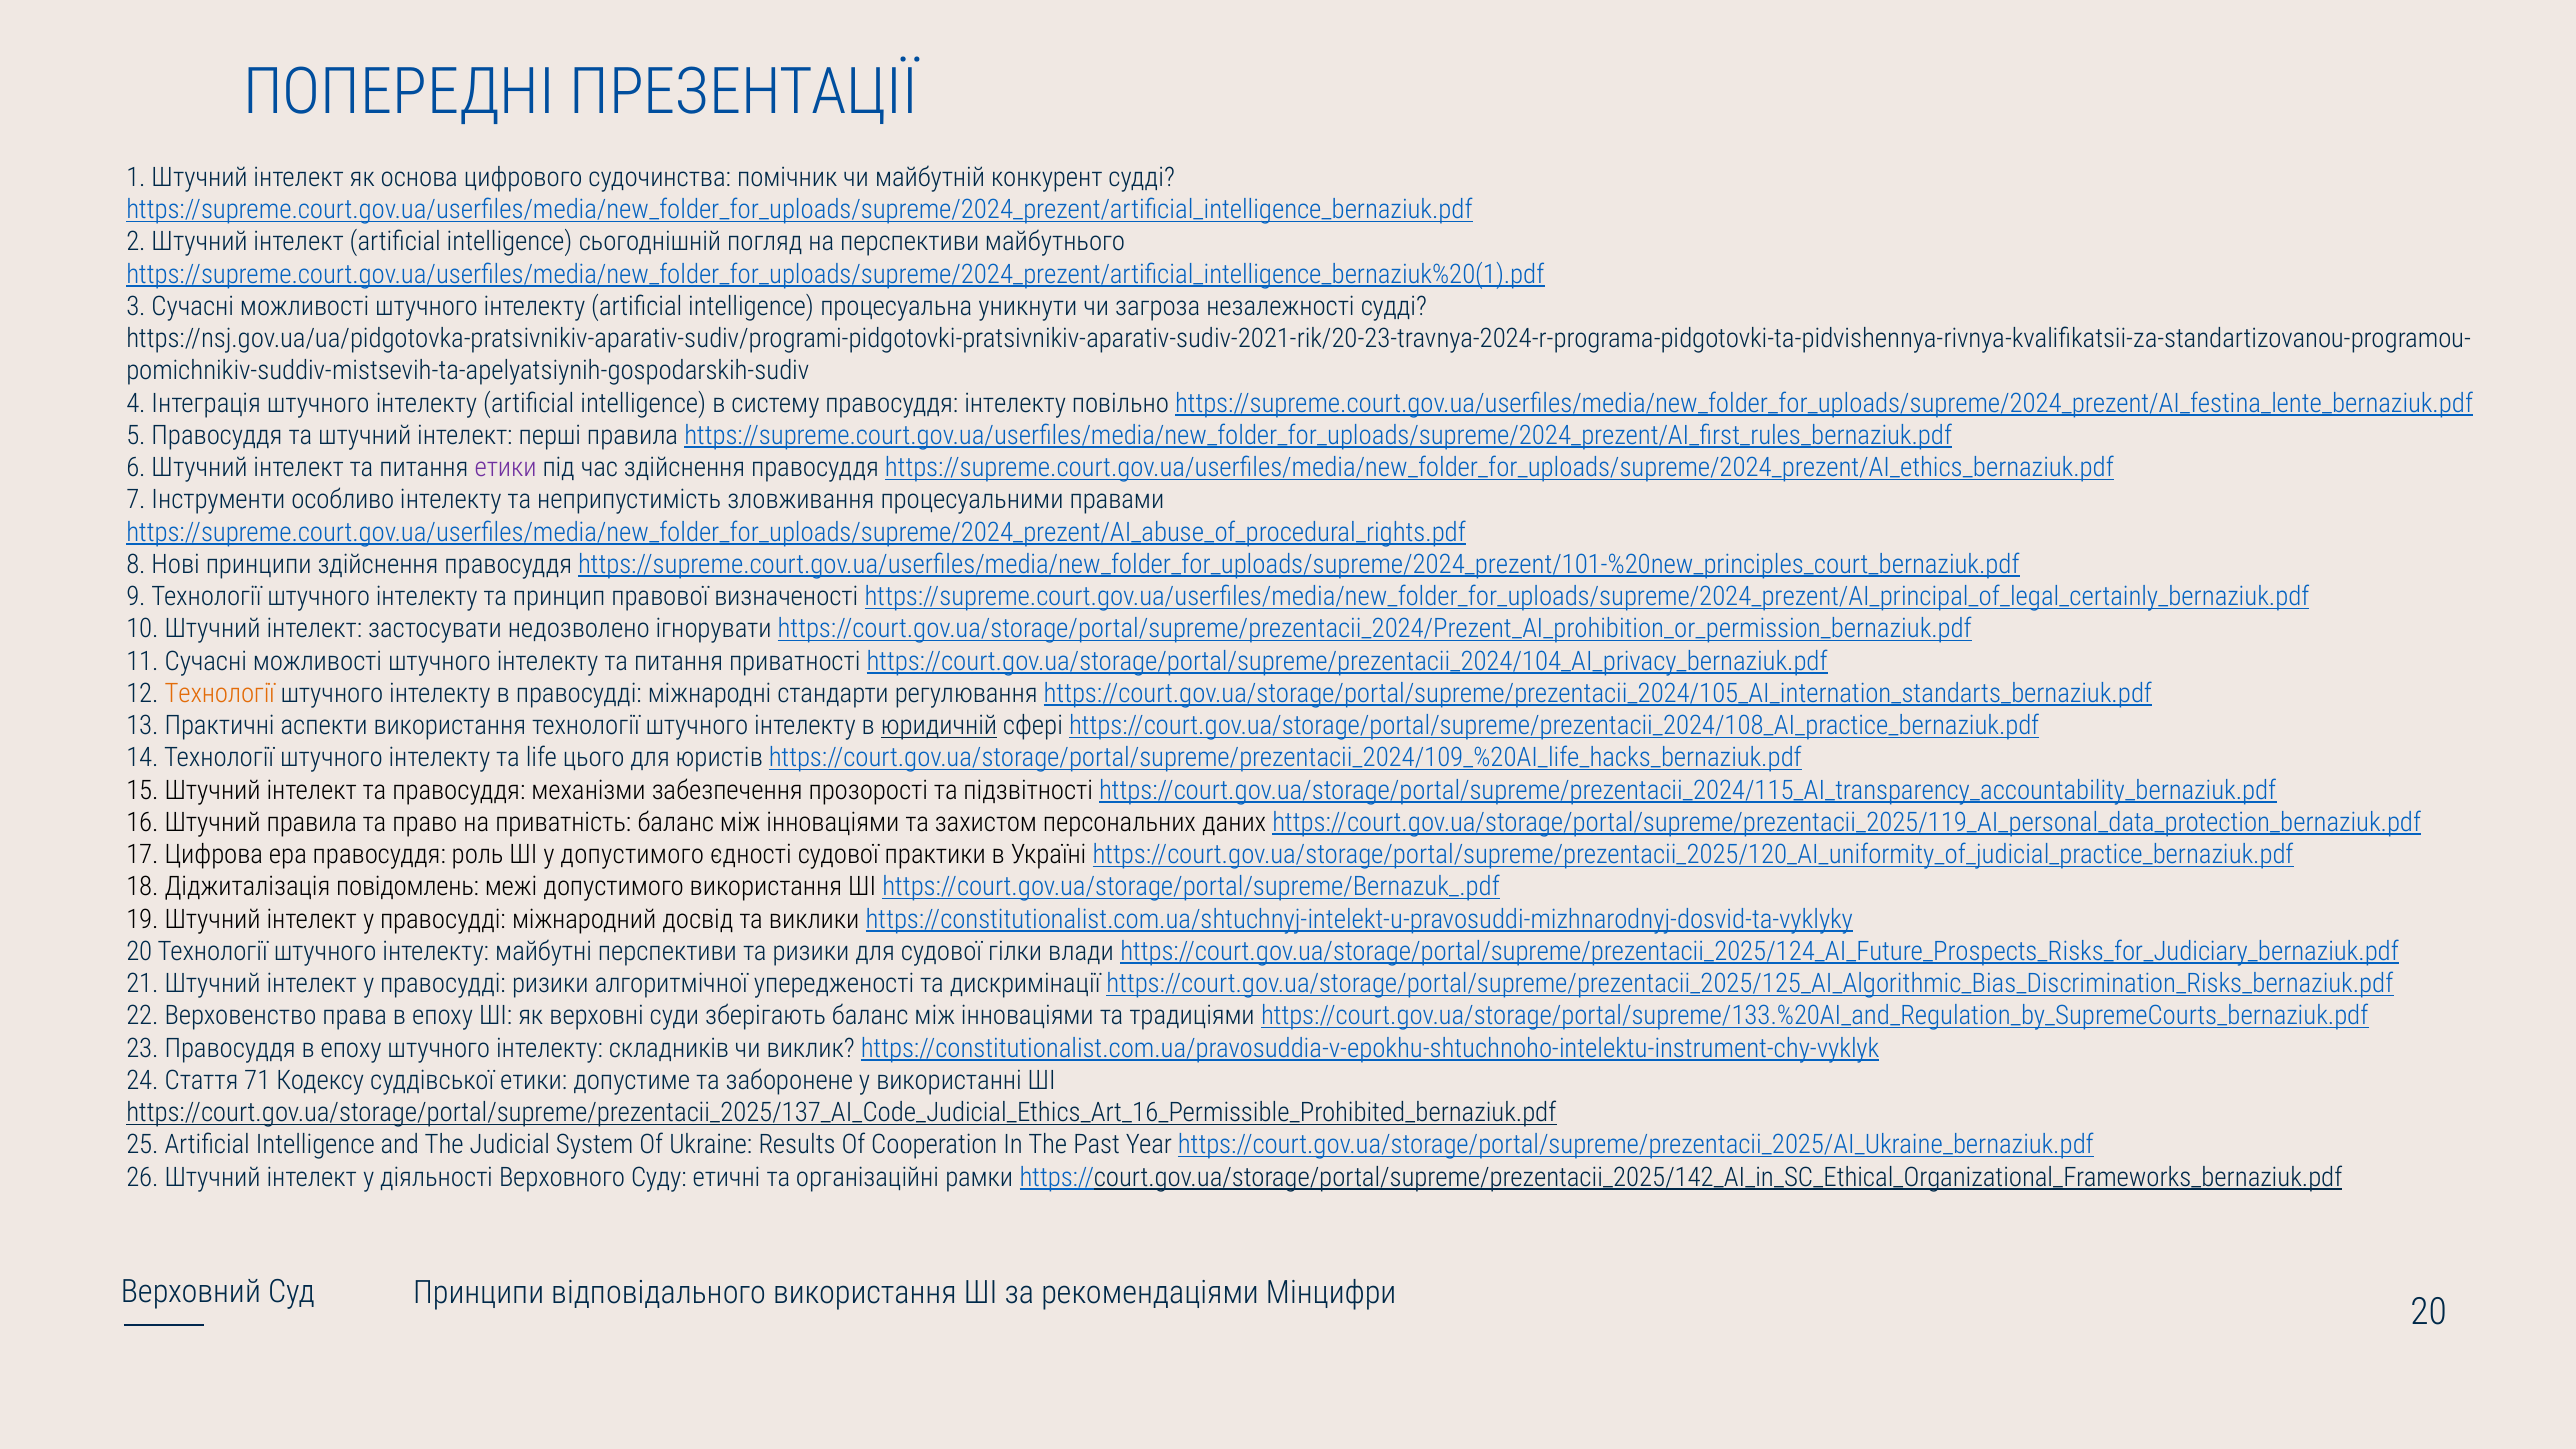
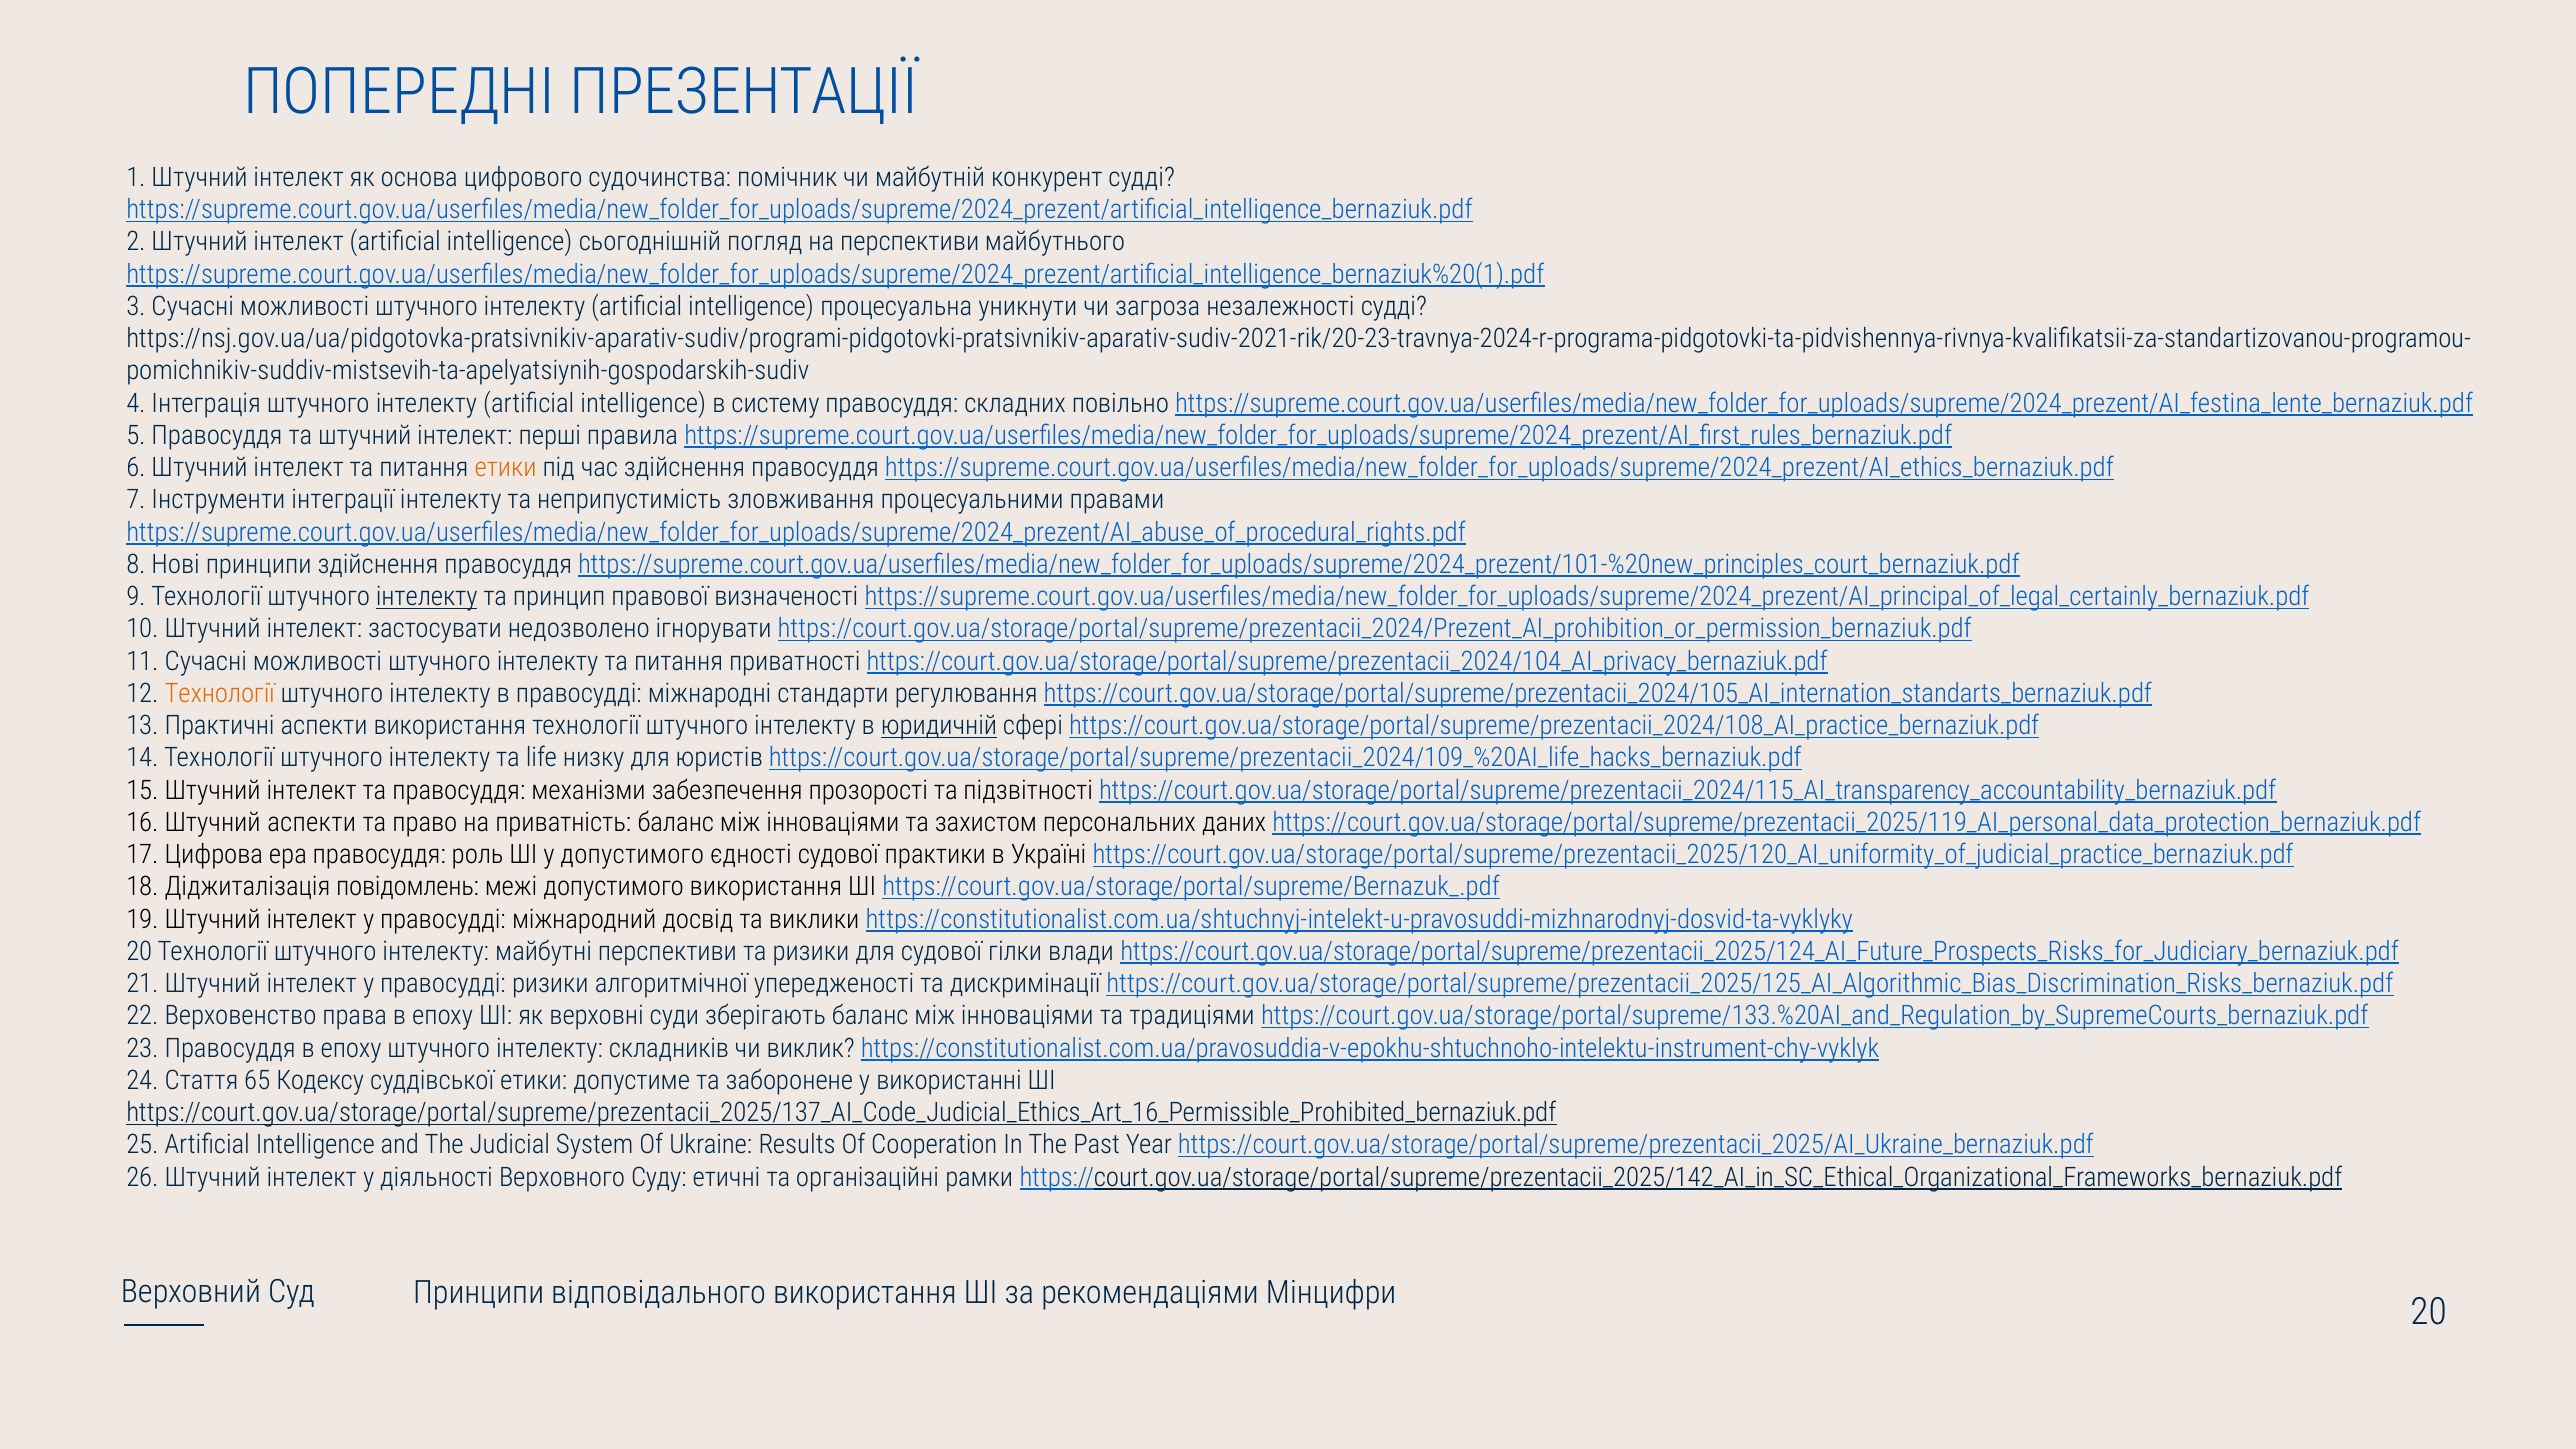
правосуддя інтелекту: інтелекту -> складних
етики at (506, 468) colour: purple -> orange
особливо: особливо -> інтеграції
інтелекту at (427, 597) underline: none -> present
цього: цього -> низку
Штучний правила: правила -> аспекти
71: 71 -> 65
